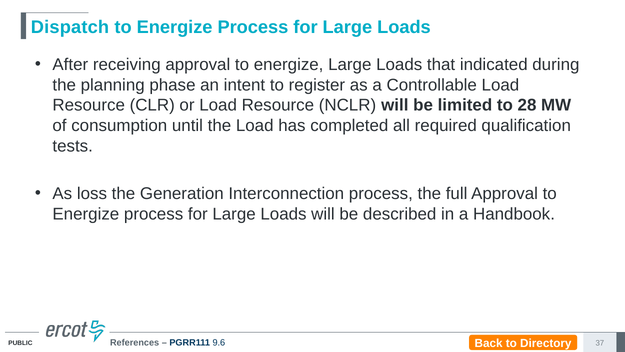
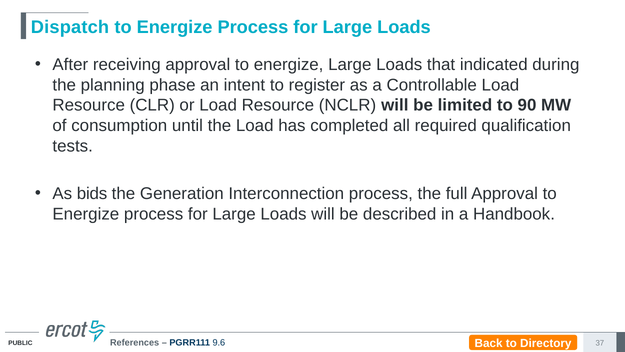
28: 28 -> 90
loss: loss -> bids
